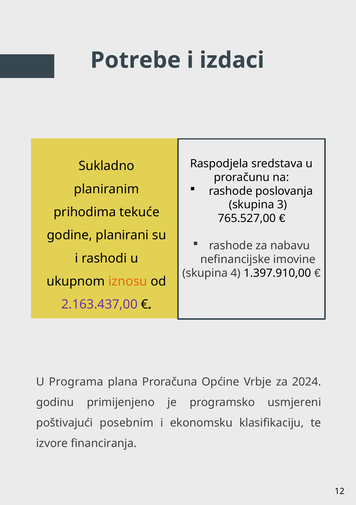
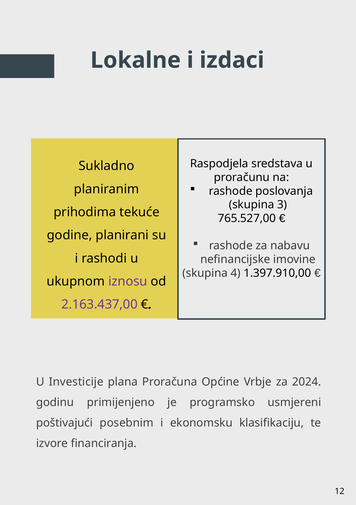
Potrebe: Potrebe -> Lokalne
iznosu colour: orange -> purple
Programa: Programa -> Investicije
